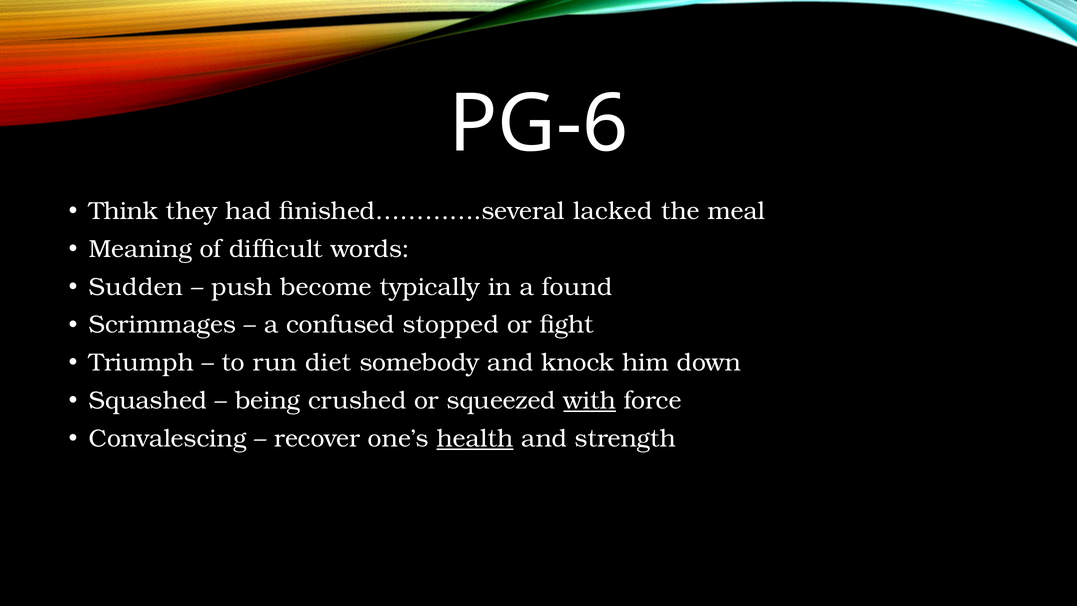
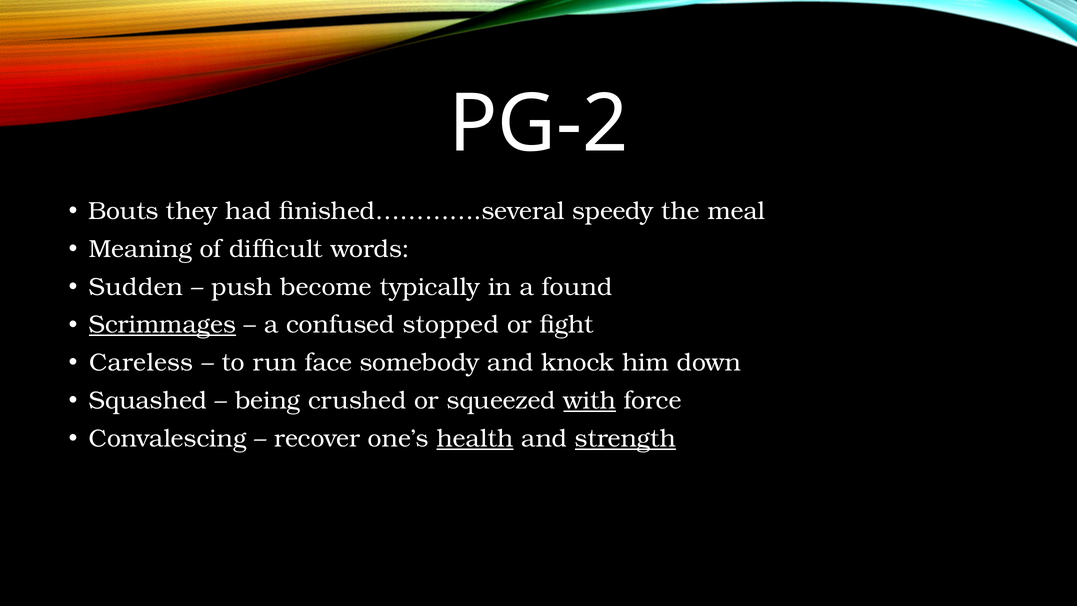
PG-6: PG-6 -> PG-2
Think: Think -> Bouts
lacked: lacked -> speedy
Scrimmages underline: none -> present
Triumph: Triumph -> Careless
diet: diet -> face
strength underline: none -> present
